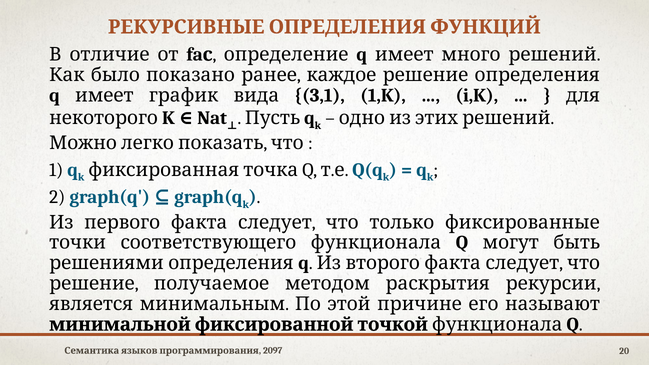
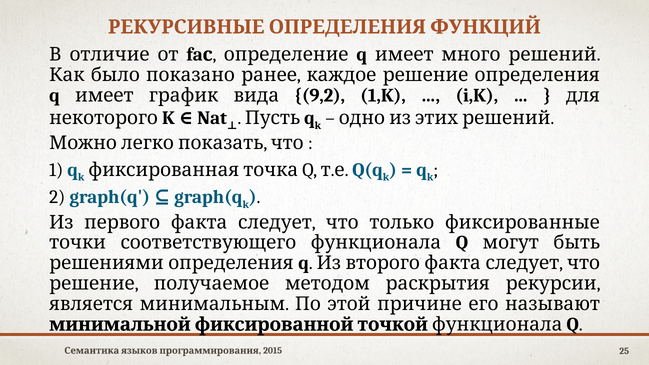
3,1: 3,1 -> 9,2
2097: 2097 -> 2015
20: 20 -> 25
